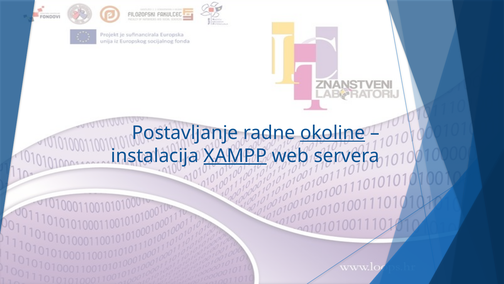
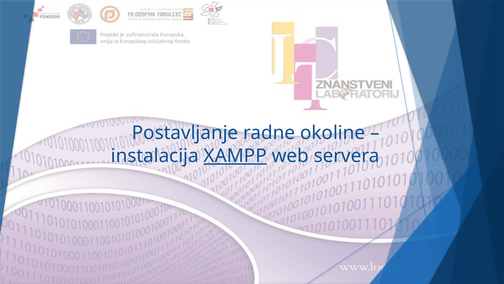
okoline underline: present -> none
